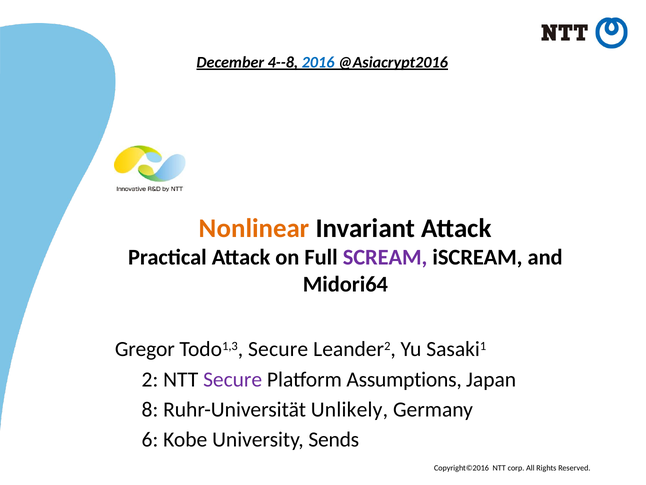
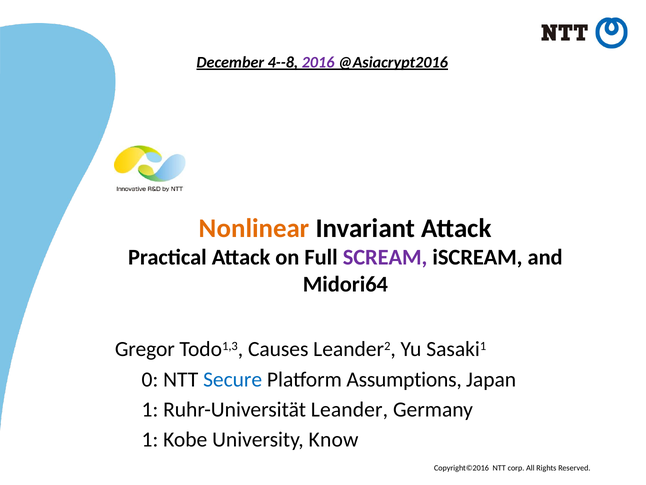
2016 colour: blue -> purple
Todo1,3 Secure: Secure -> Causes
2: 2 -> 0
Secure at (233, 379) colour: purple -> blue
8 at (150, 409): 8 -> 1
Unlikely: Unlikely -> Leander
6 at (150, 439): 6 -> 1
Sends: Sends -> Know
